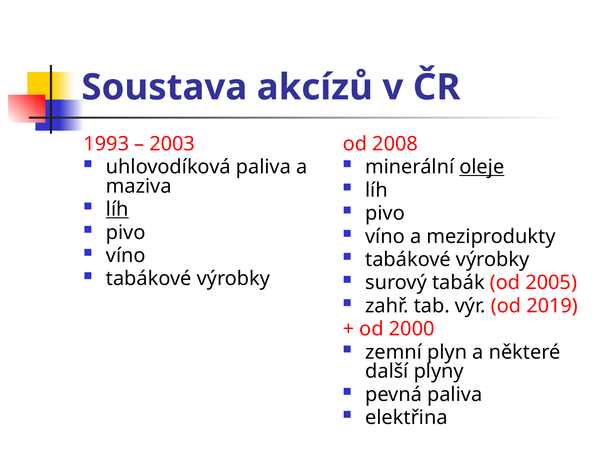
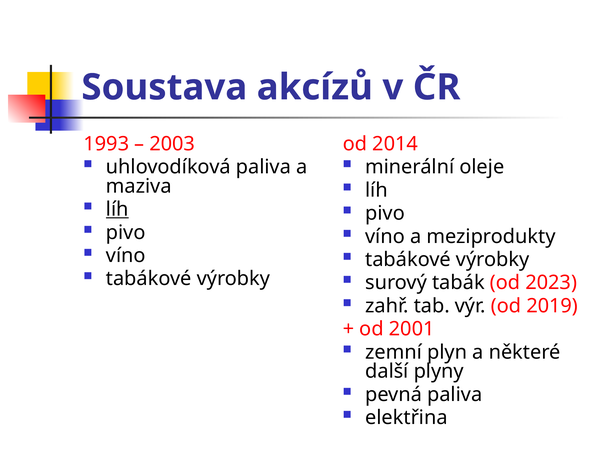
2008: 2008 -> 2014
oleje underline: present -> none
2005: 2005 -> 2023
2000: 2000 -> 2001
